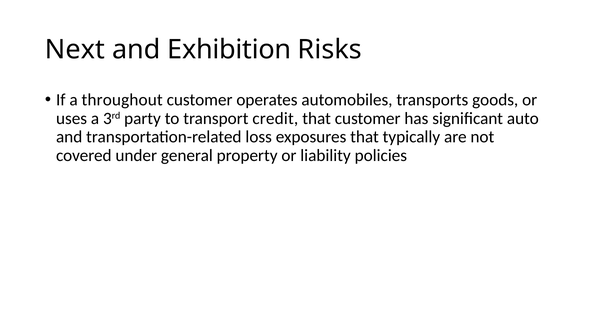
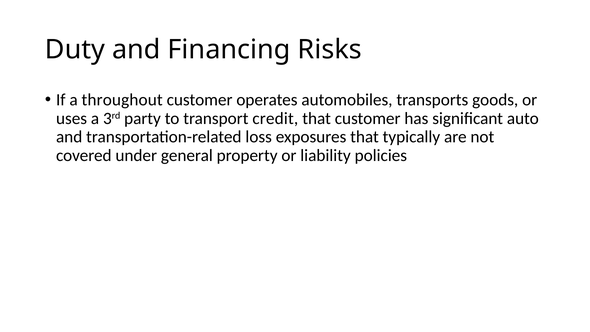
Next: Next -> Duty
Exhibition: Exhibition -> Financing
